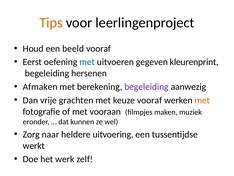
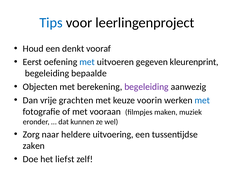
Tips colour: orange -> blue
beeld: beeld -> denkt
hersenen: hersenen -> bepaalde
Afmaken: Afmaken -> Objecten
keuze vooraf: vooraf -> voorin
met at (202, 100) colour: orange -> blue
werkt: werkt -> zaken
werk: werk -> liefst
